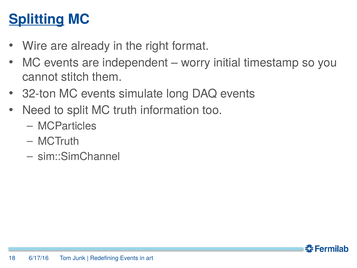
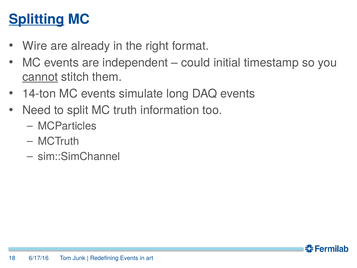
worry: worry -> could
cannot underline: none -> present
32-ton: 32-ton -> 14-ton
